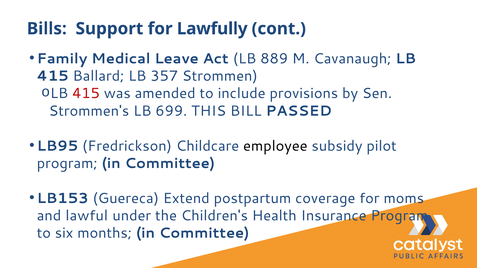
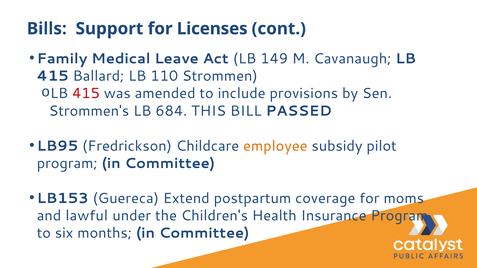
Lawfully: Lawfully -> Licenses
889: 889 -> 149
357: 357 -> 110
699: 699 -> 684
employee colour: black -> orange
